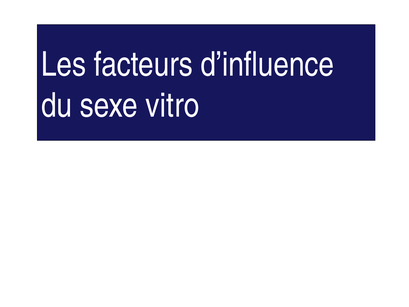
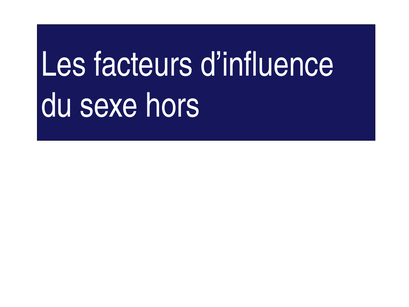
vitro: vitro -> hors
